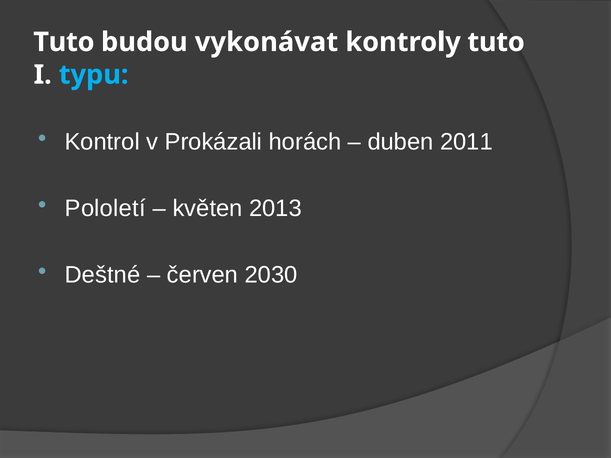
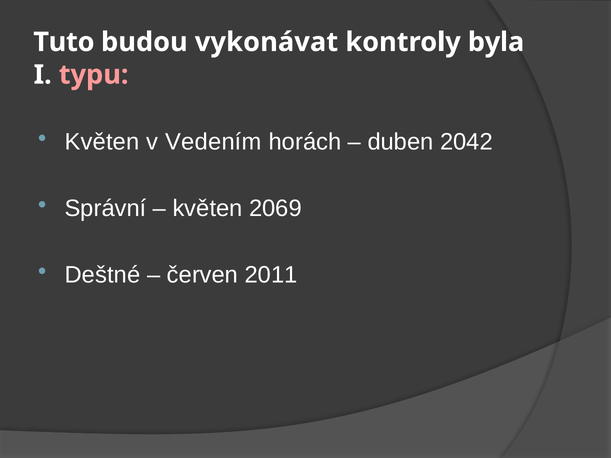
kontroly tuto: tuto -> byla
typu colour: light blue -> pink
Kontrol at (102, 142): Kontrol -> Květen
Prokázali: Prokázali -> Vedením
2011: 2011 -> 2042
Pololetí: Pololetí -> Správní
2013: 2013 -> 2069
2030: 2030 -> 2011
